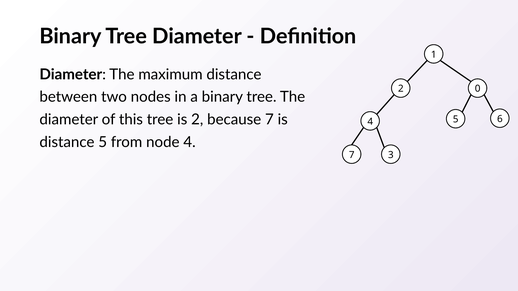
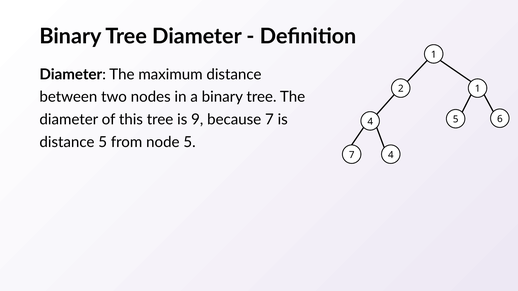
2 0: 0 -> 1
is 2: 2 -> 9
node 4: 4 -> 5
7 3: 3 -> 4
